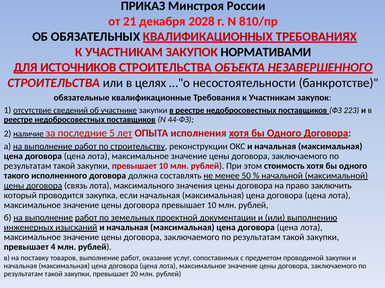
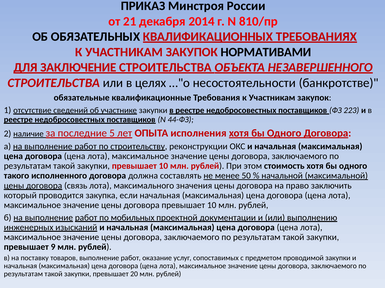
2028: 2028 -> 2014
ИСТОЧНИКОВ: ИСТОЧНИКОВ -> ЗАКЛЮЧЕНИЕ
земельных: земельных -> мобильных
4: 4 -> 9
